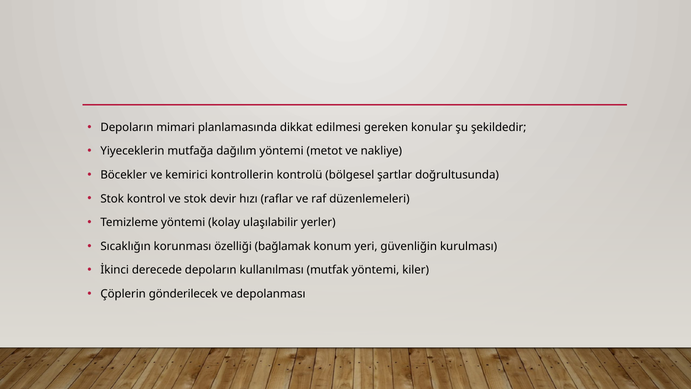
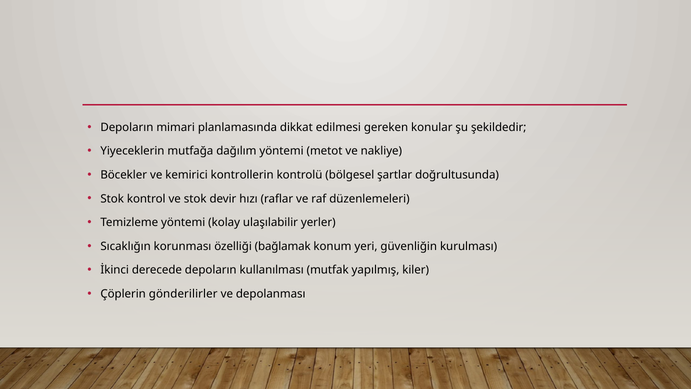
mutfak yöntemi: yöntemi -> yapılmış
gönderilecek: gönderilecek -> gönderilirler
